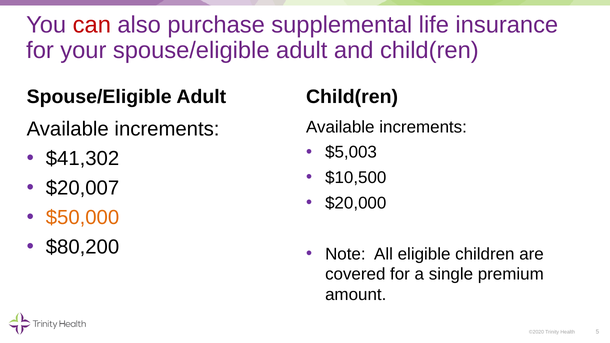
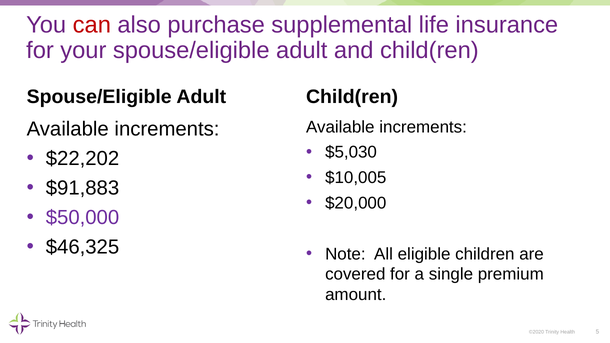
$5,003: $5,003 -> $5,030
$41,302: $41,302 -> $22,202
$10,500: $10,500 -> $10,005
$20,007: $20,007 -> $91,883
$50,000 colour: orange -> purple
$80,200: $80,200 -> $46,325
